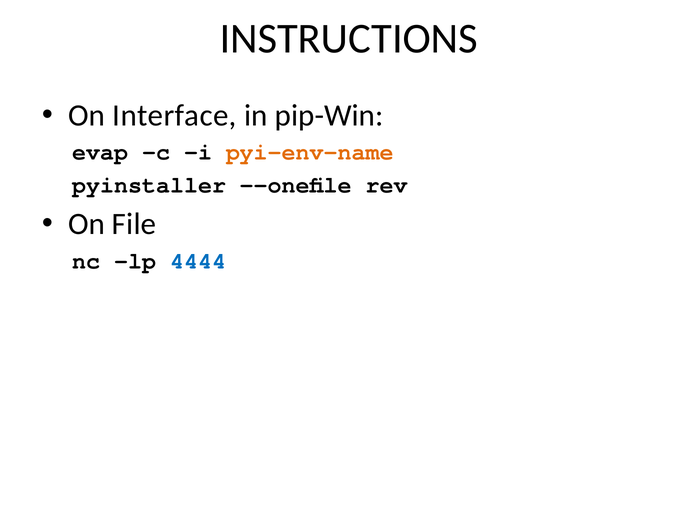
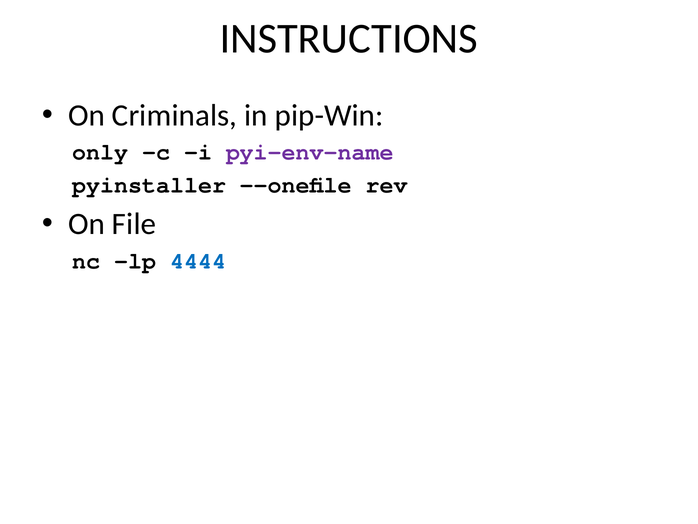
Interface: Interface -> Criminals
evap: evap -> only
pyi-env-name colour: orange -> purple
